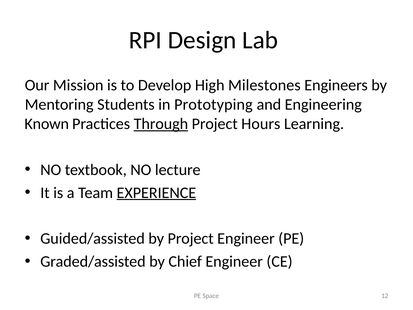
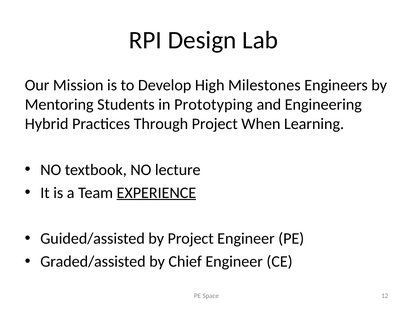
Known: Known -> Hybrid
Through underline: present -> none
Hours: Hours -> When
